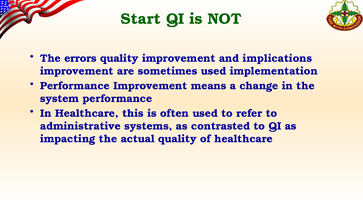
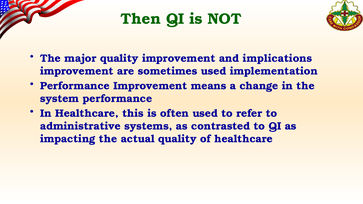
Start: Start -> Then
errors: errors -> major
